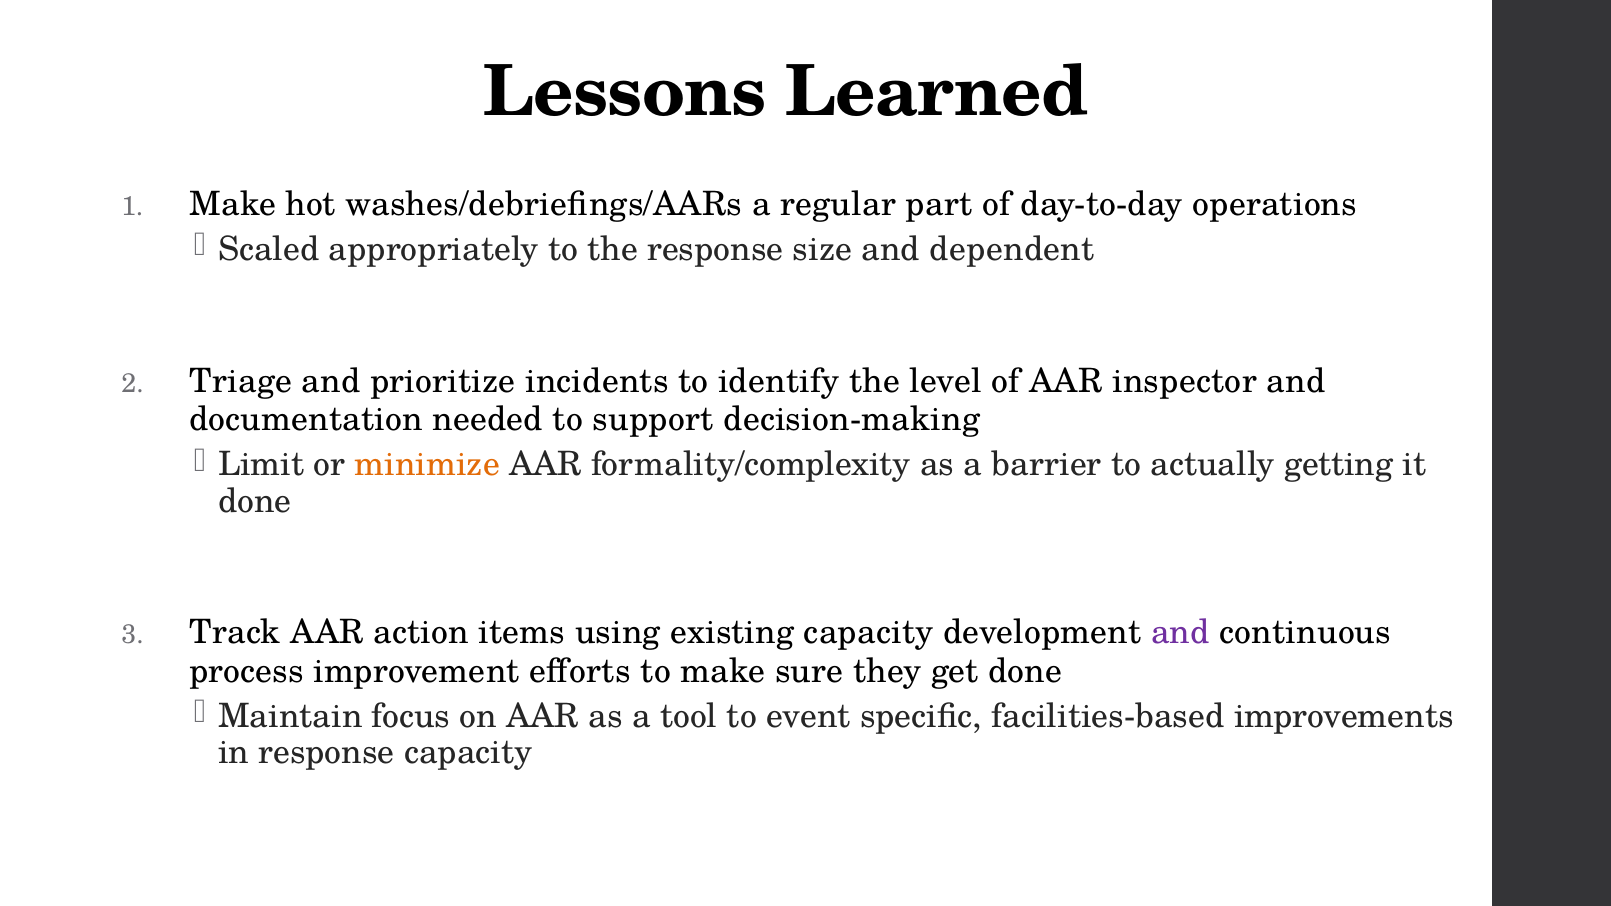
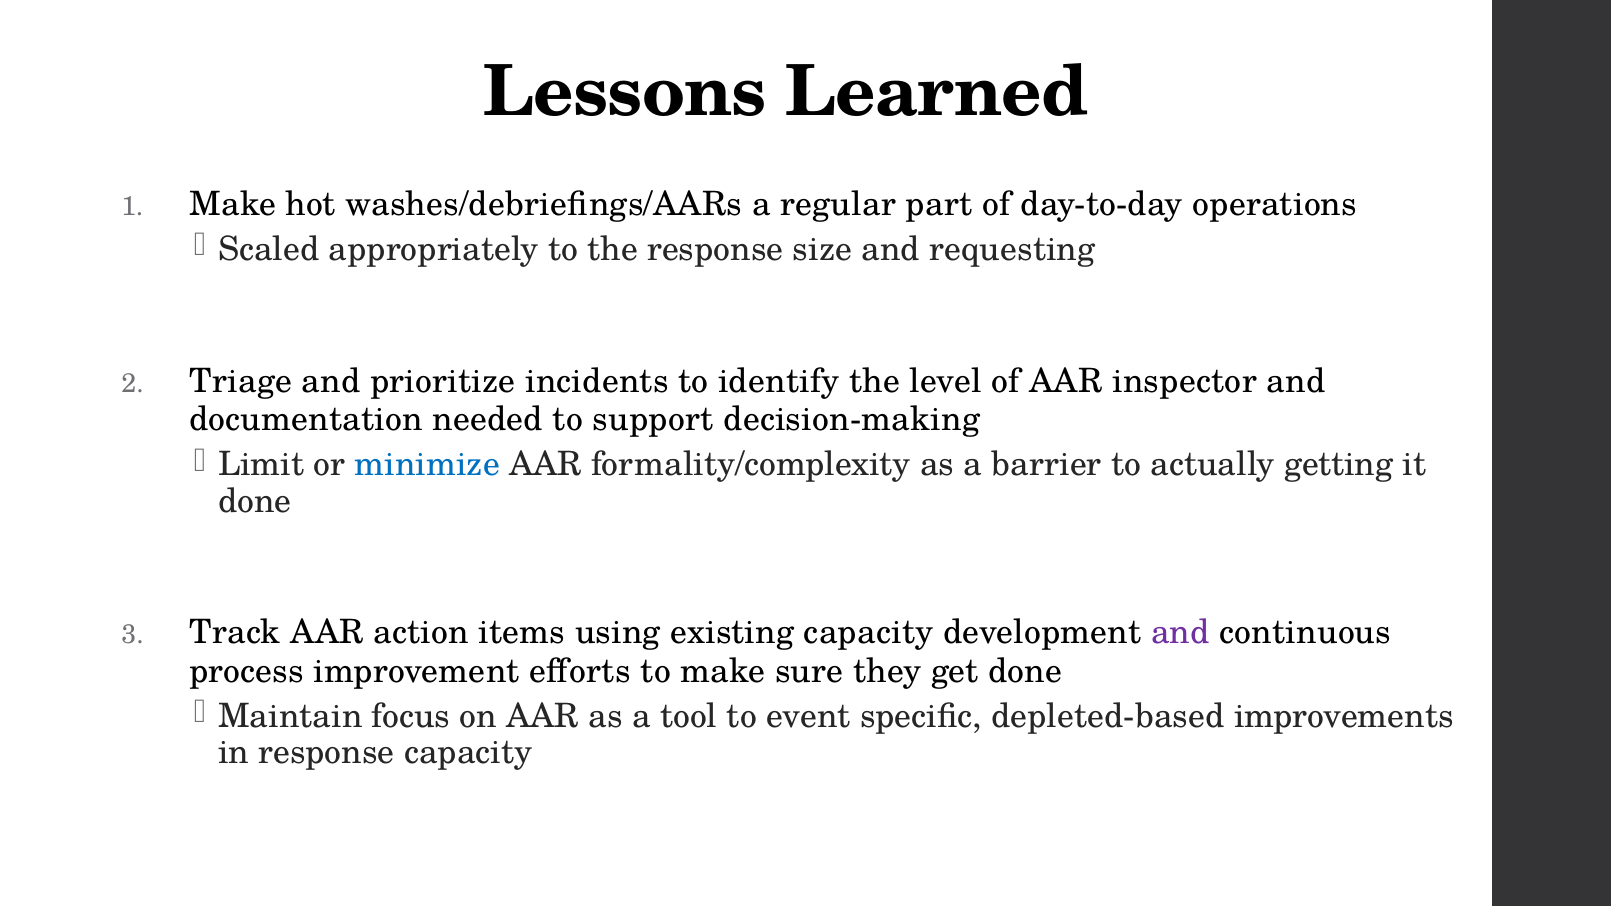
dependent: dependent -> requesting
minimize colour: orange -> blue
facilities-based: facilities-based -> depleted-based
